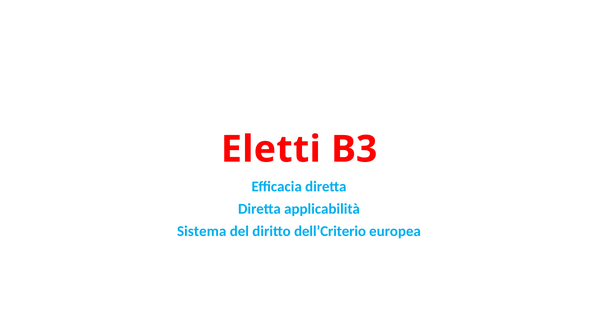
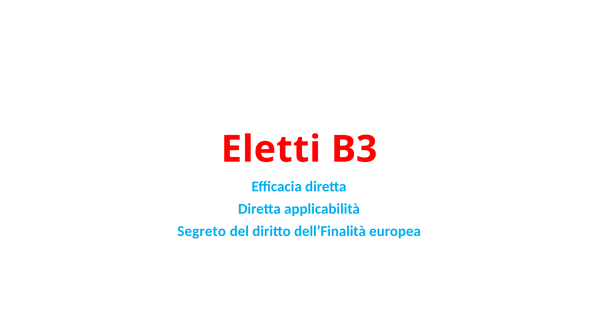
Sistema: Sistema -> Segreto
dell’Criterio: dell’Criterio -> dell’Finalità
